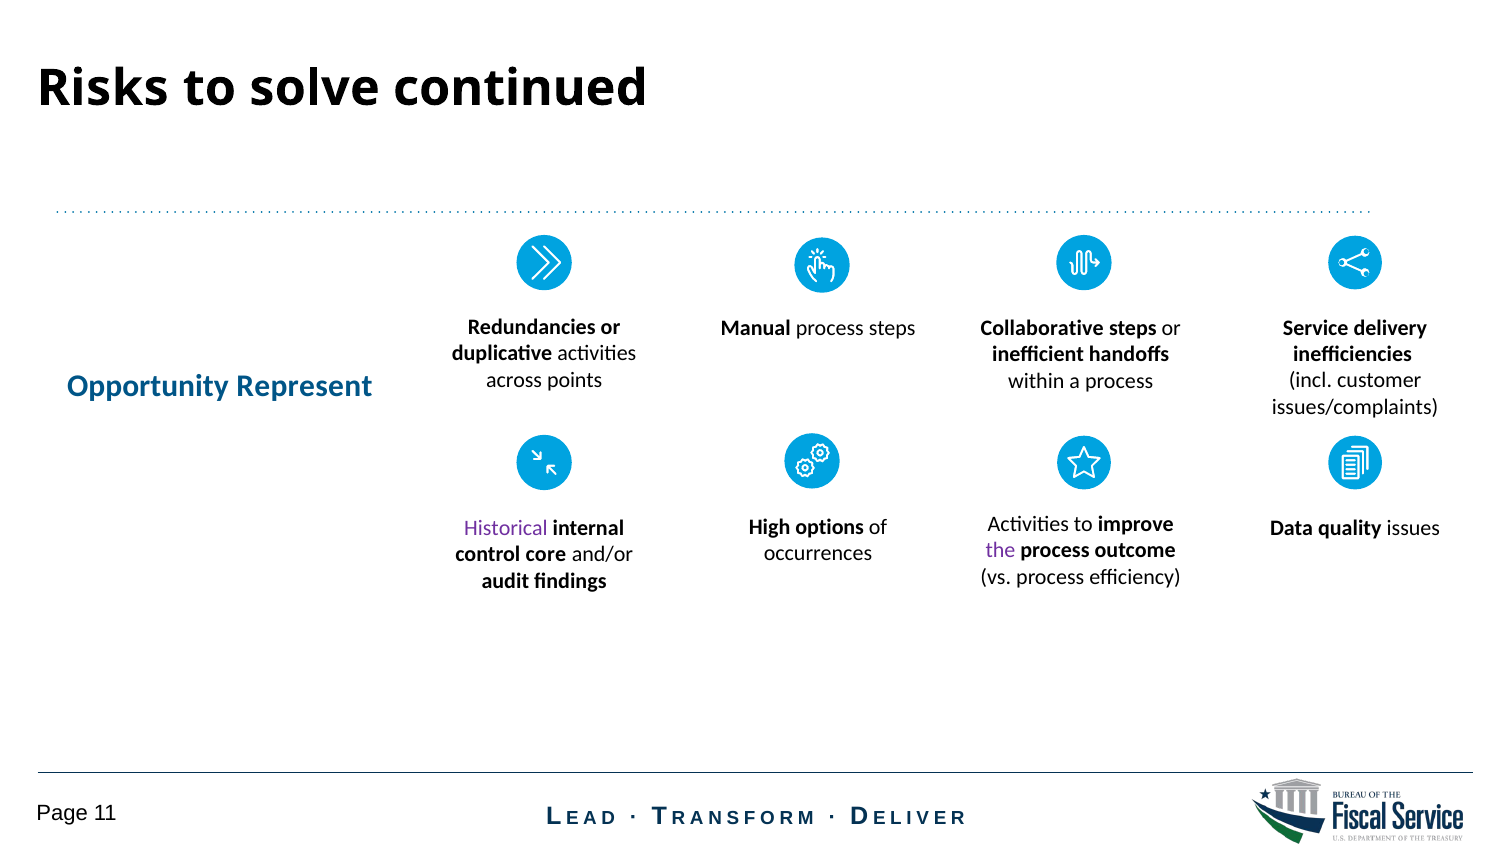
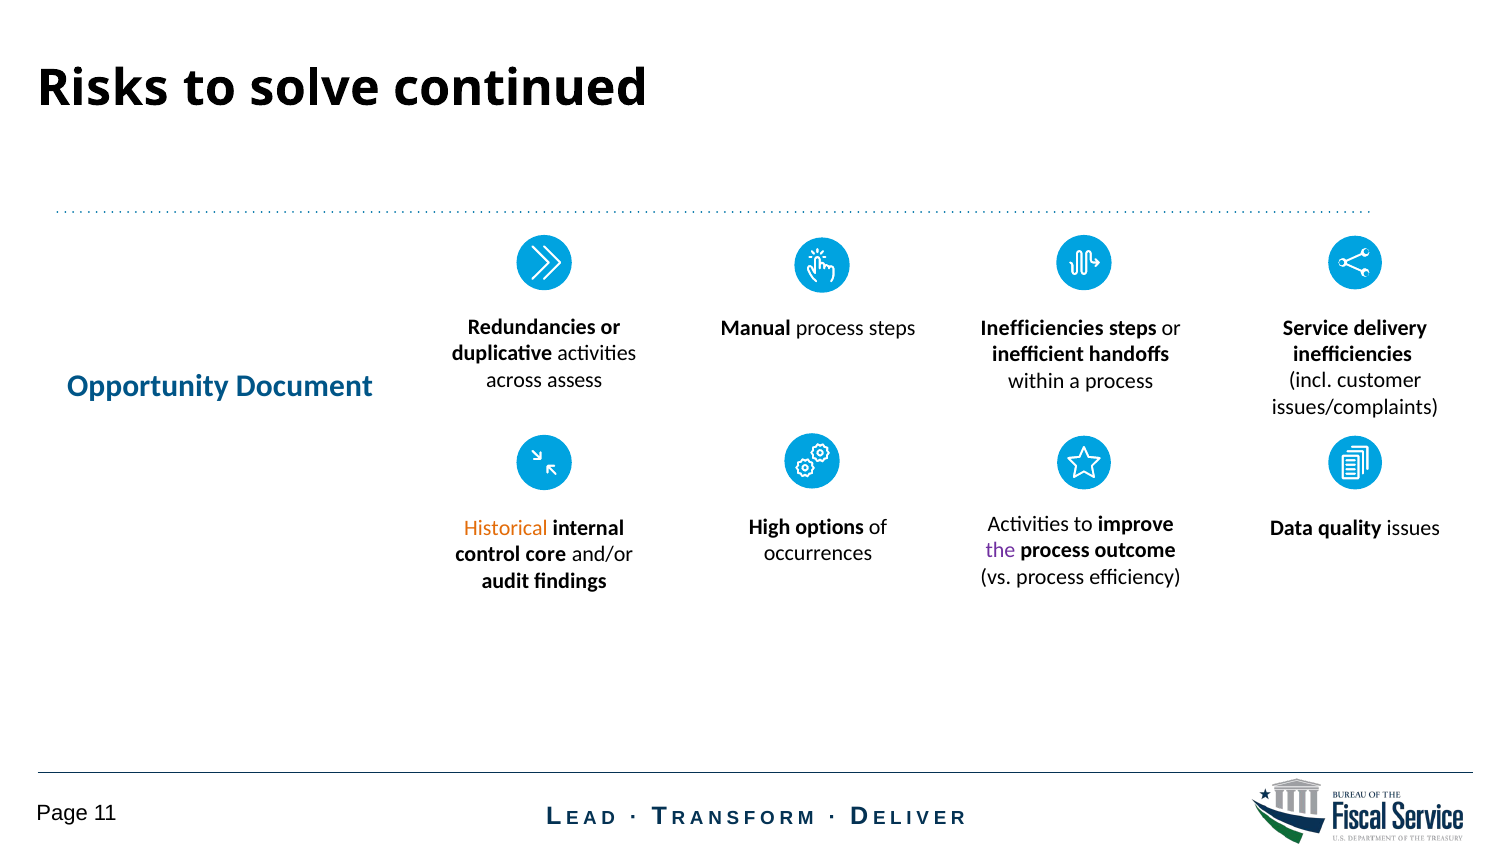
steps Collaborative: Collaborative -> Inefficiencies
points: points -> assess
Represent: Represent -> Document
Historical colour: purple -> orange
